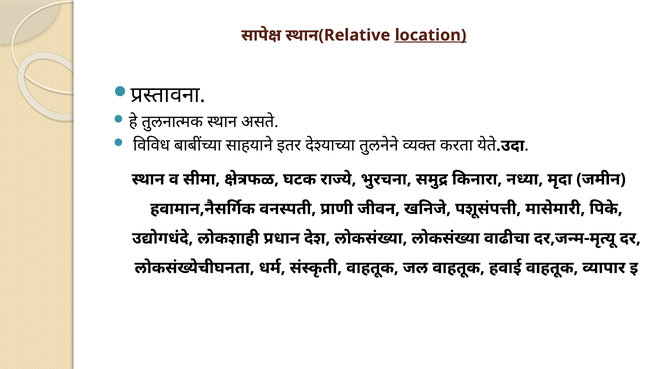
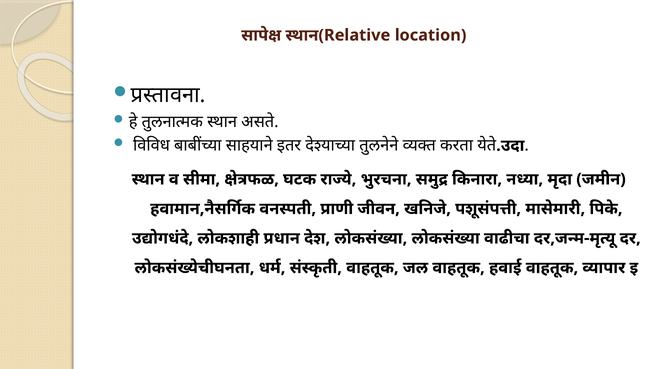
location underline: present -> none
